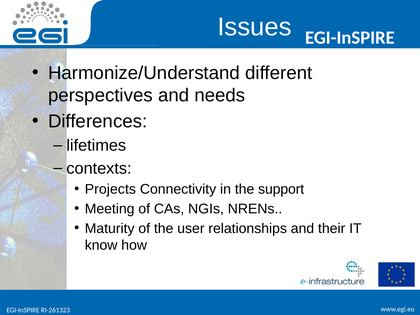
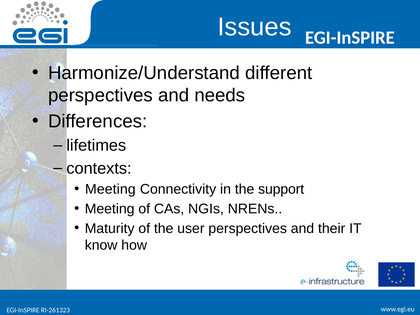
Projects at (110, 189): Projects -> Meeting
user relationships: relationships -> perspectives
